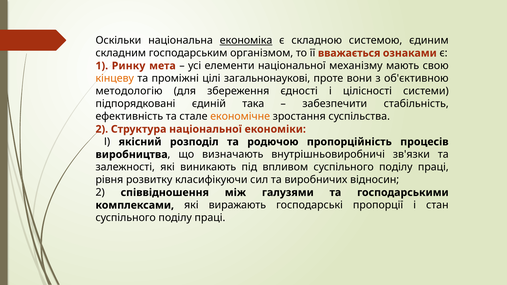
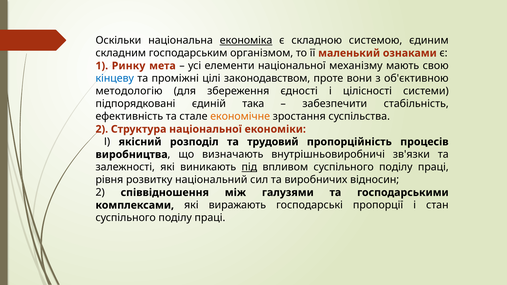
вважається: вважається -> маленький
кінцеву colour: orange -> blue
загальнонаукові: загальнонаукові -> законодавством
родючою: родючою -> трудовий
під underline: none -> present
класифікуючи: класифікуючи -> національний
